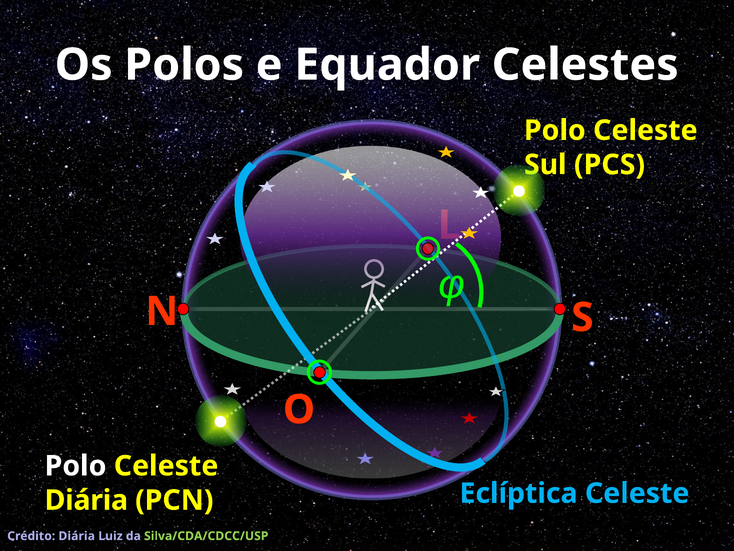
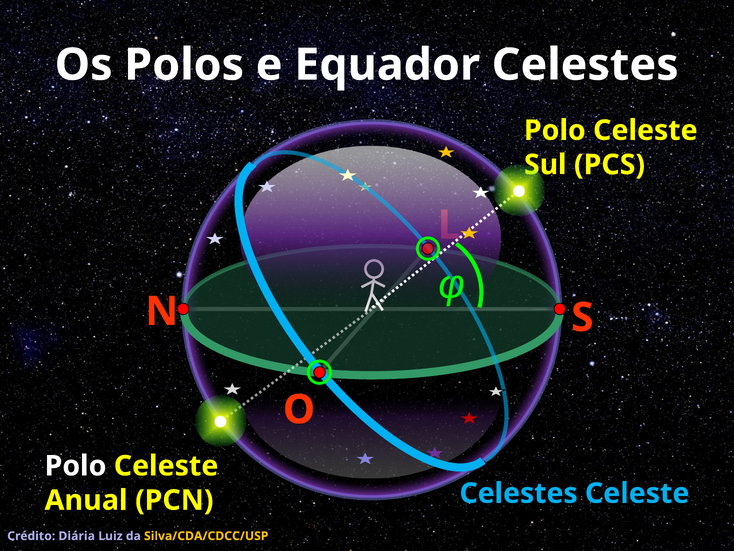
Eclíptica at (519, 493): Eclíptica -> Celestes
Diária at (86, 500): Diária -> Anual
Silva/CDA/CDCC/USP colour: light green -> yellow
